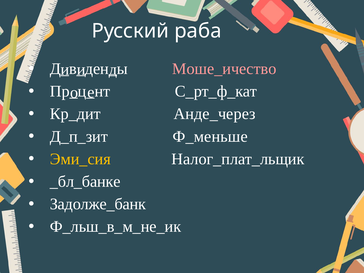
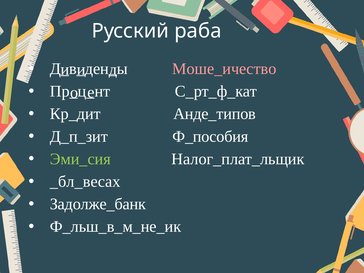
Анде_через: Анде_через -> Анде_типов
Ф_меньше: Ф_меньше -> Ф_пособия
Эми_сия colour: yellow -> light green
_бл_банке: _бл_банке -> _бл_весах
